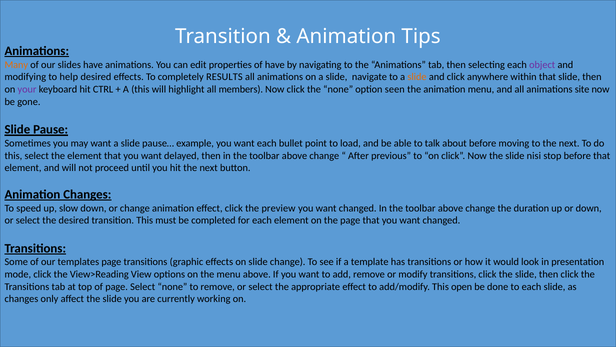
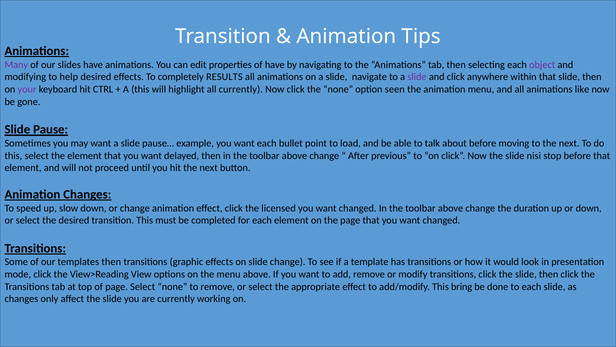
Many colour: orange -> purple
slide at (417, 77) colour: orange -> purple
all members: members -> currently
site: site -> like
preview: preview -> licensed
templates page: page -> then
open: open -> bring
